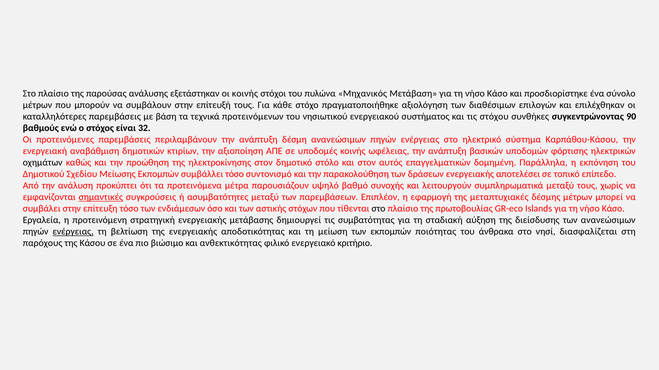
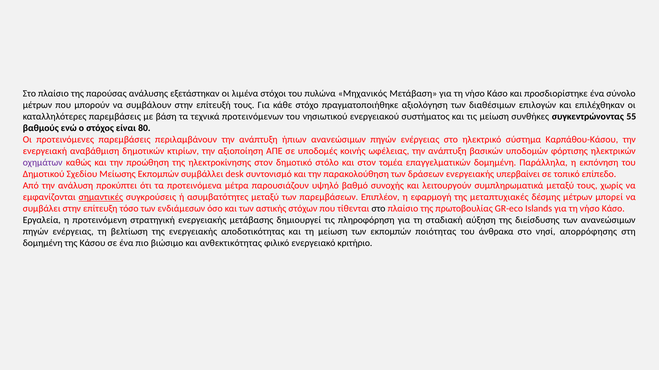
οι κοινής: κοινής -> λιμένα
τις στόχου: στόχου -> μείωση
90: 90 -> 55
32: 32 -> 80
δέσμη: δέσμη -> ήπιων
οχημάτων colour: black -> purple
αυτός: αυτός -> τομέα
συμβάλλει τόσο: τόσο -> desk
αποτελέσει: αποτελέσει -> υπερβαίνει
συμβατότητας: συμβατότητας -> πληροφόρηση
ενέργειας at (73, 232) underline: present -> none
διασφαλίζεται: διασφαλίζεται -> απορρόφησης
παρόχους at (43, 244): παρόχους -> δομημένη
